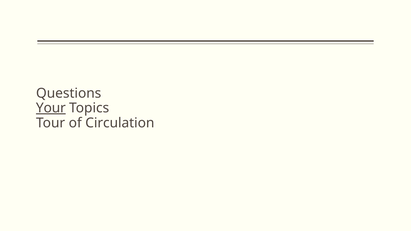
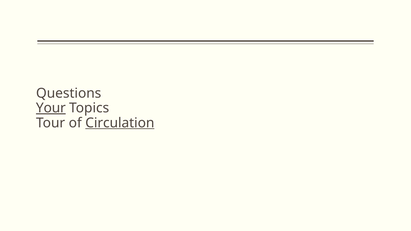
Circulation underline: none -> present
